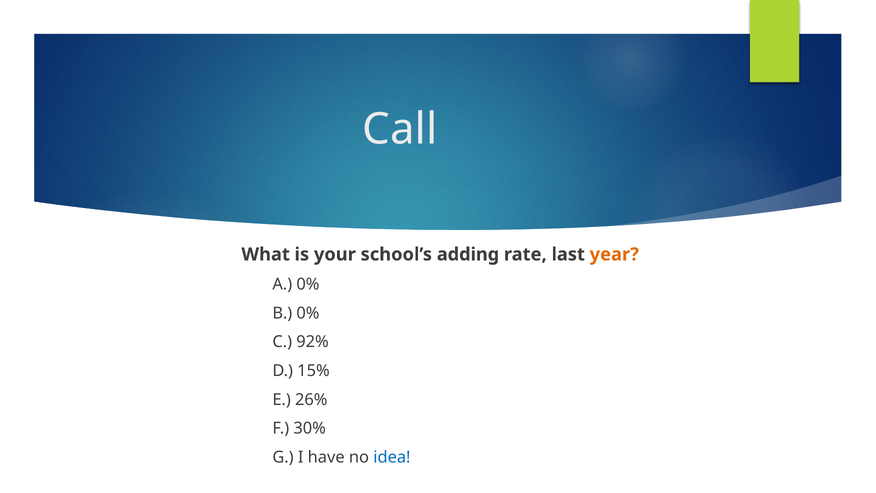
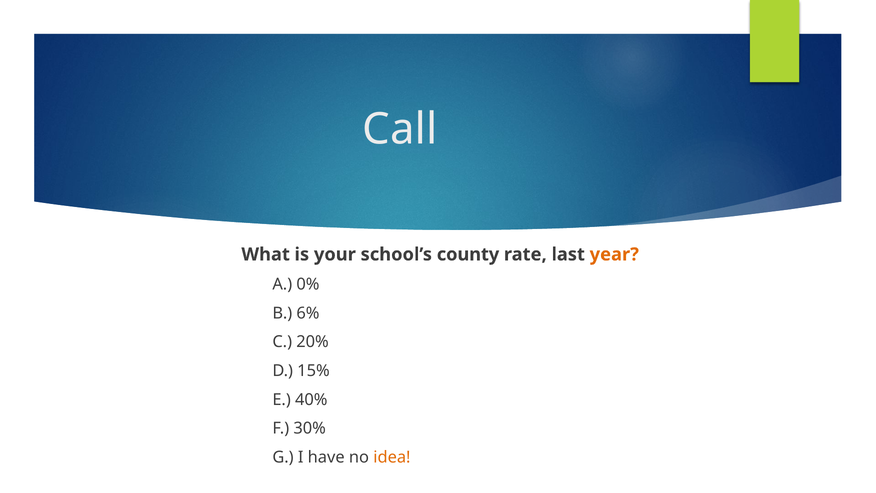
adding: adding -> county
B 0%: 0% -> 6%
92%: 92% -> 20%
26%: 26% -> 40%
idea colour: blue -> orange
